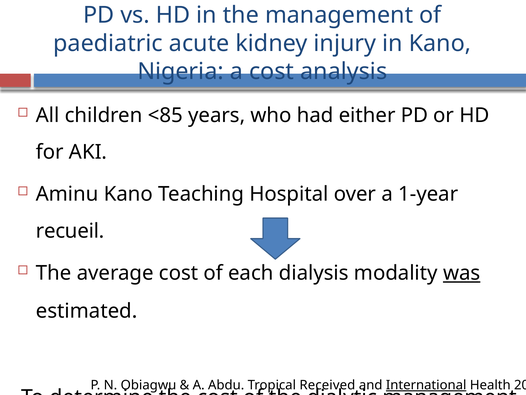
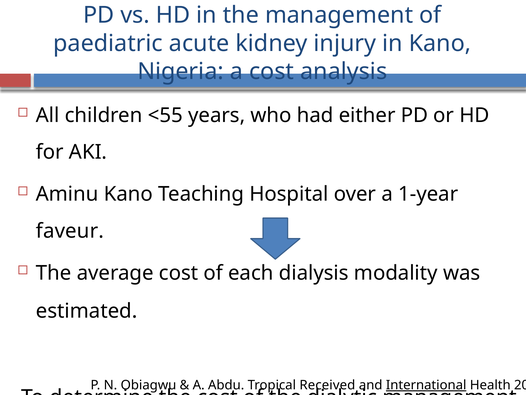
<85: <85 -> <55
recueil: recueil -> faveur
was underline: present -> none
